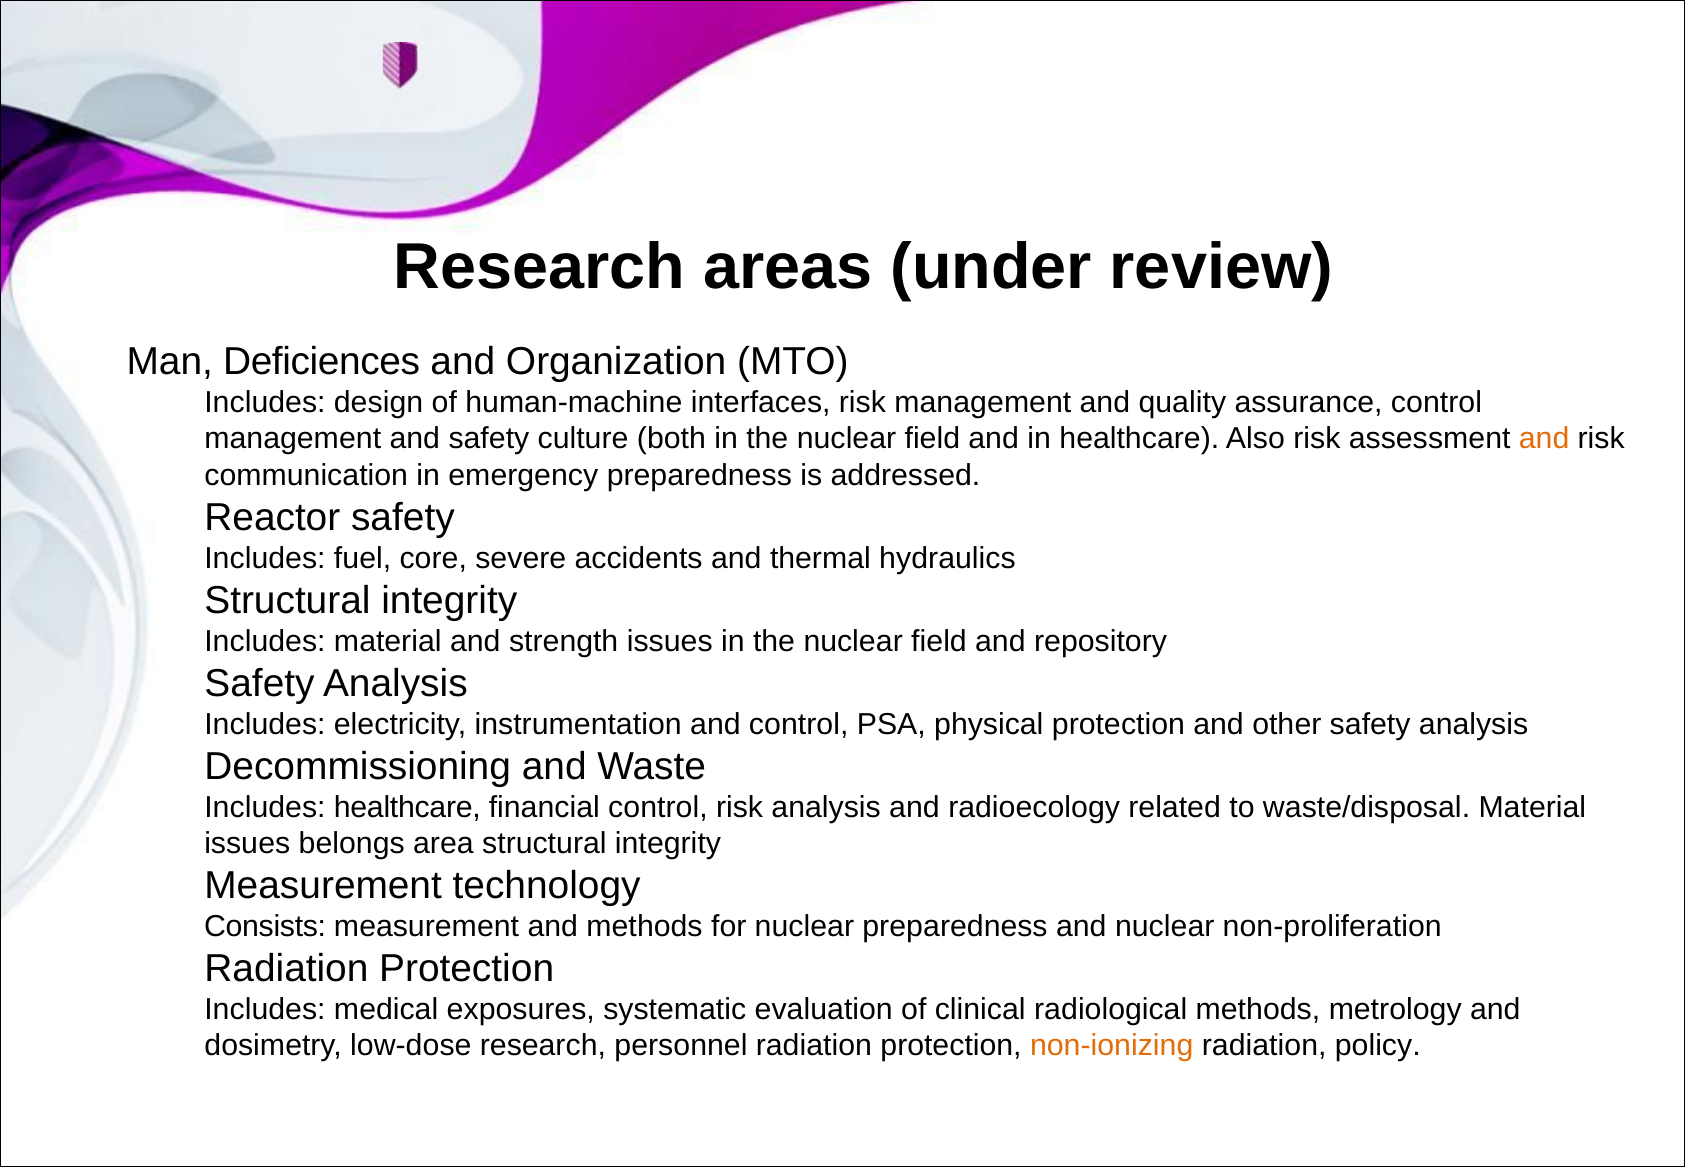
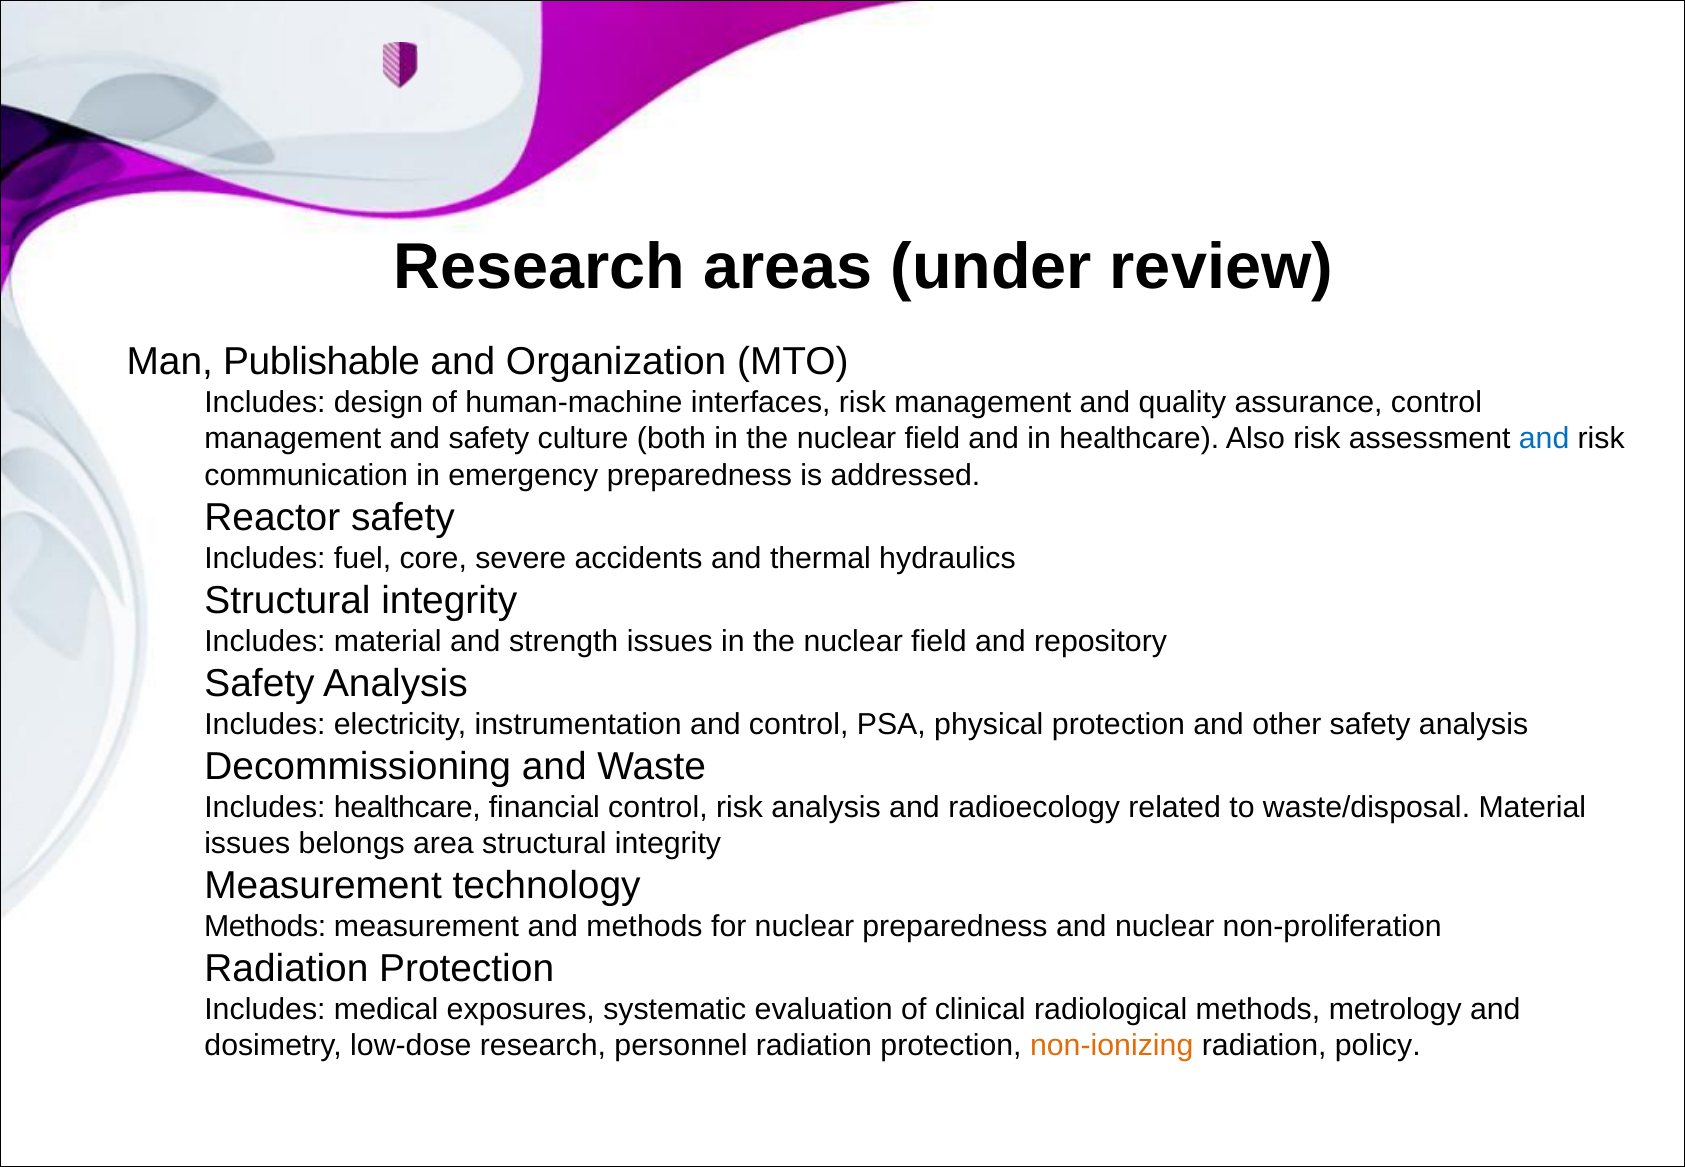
Deficiences: Deficiences -> Publishable
and at (1544, 439) colour: orange -> blue
Consists at (265, 926): Consists -> Methods
